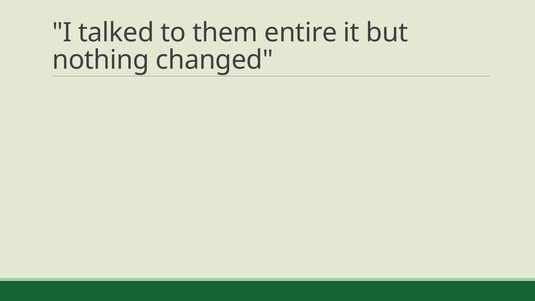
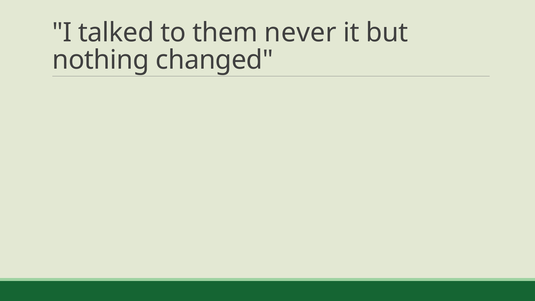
entire: entire -> never
